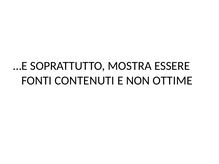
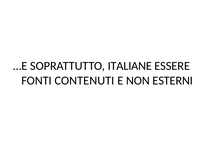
MOSTRA: MOSTRA -> ITALIANE
OTTIME: OTTIME -> ESTERNI
